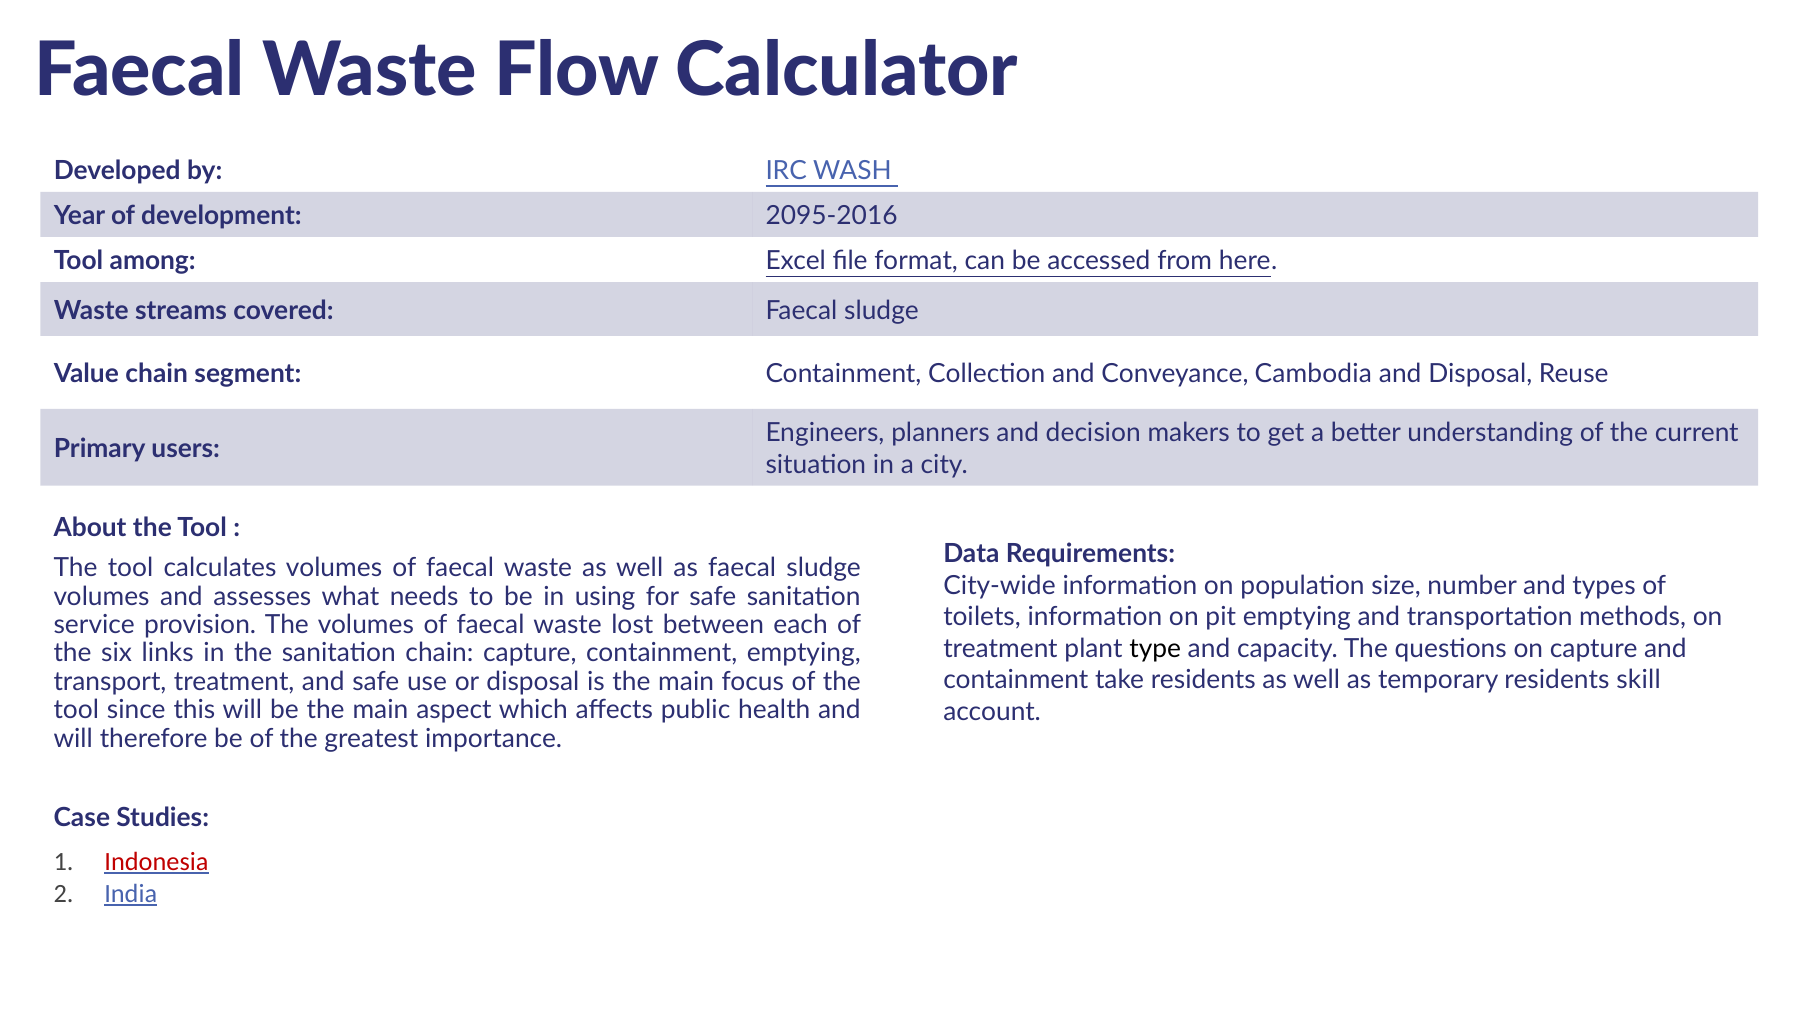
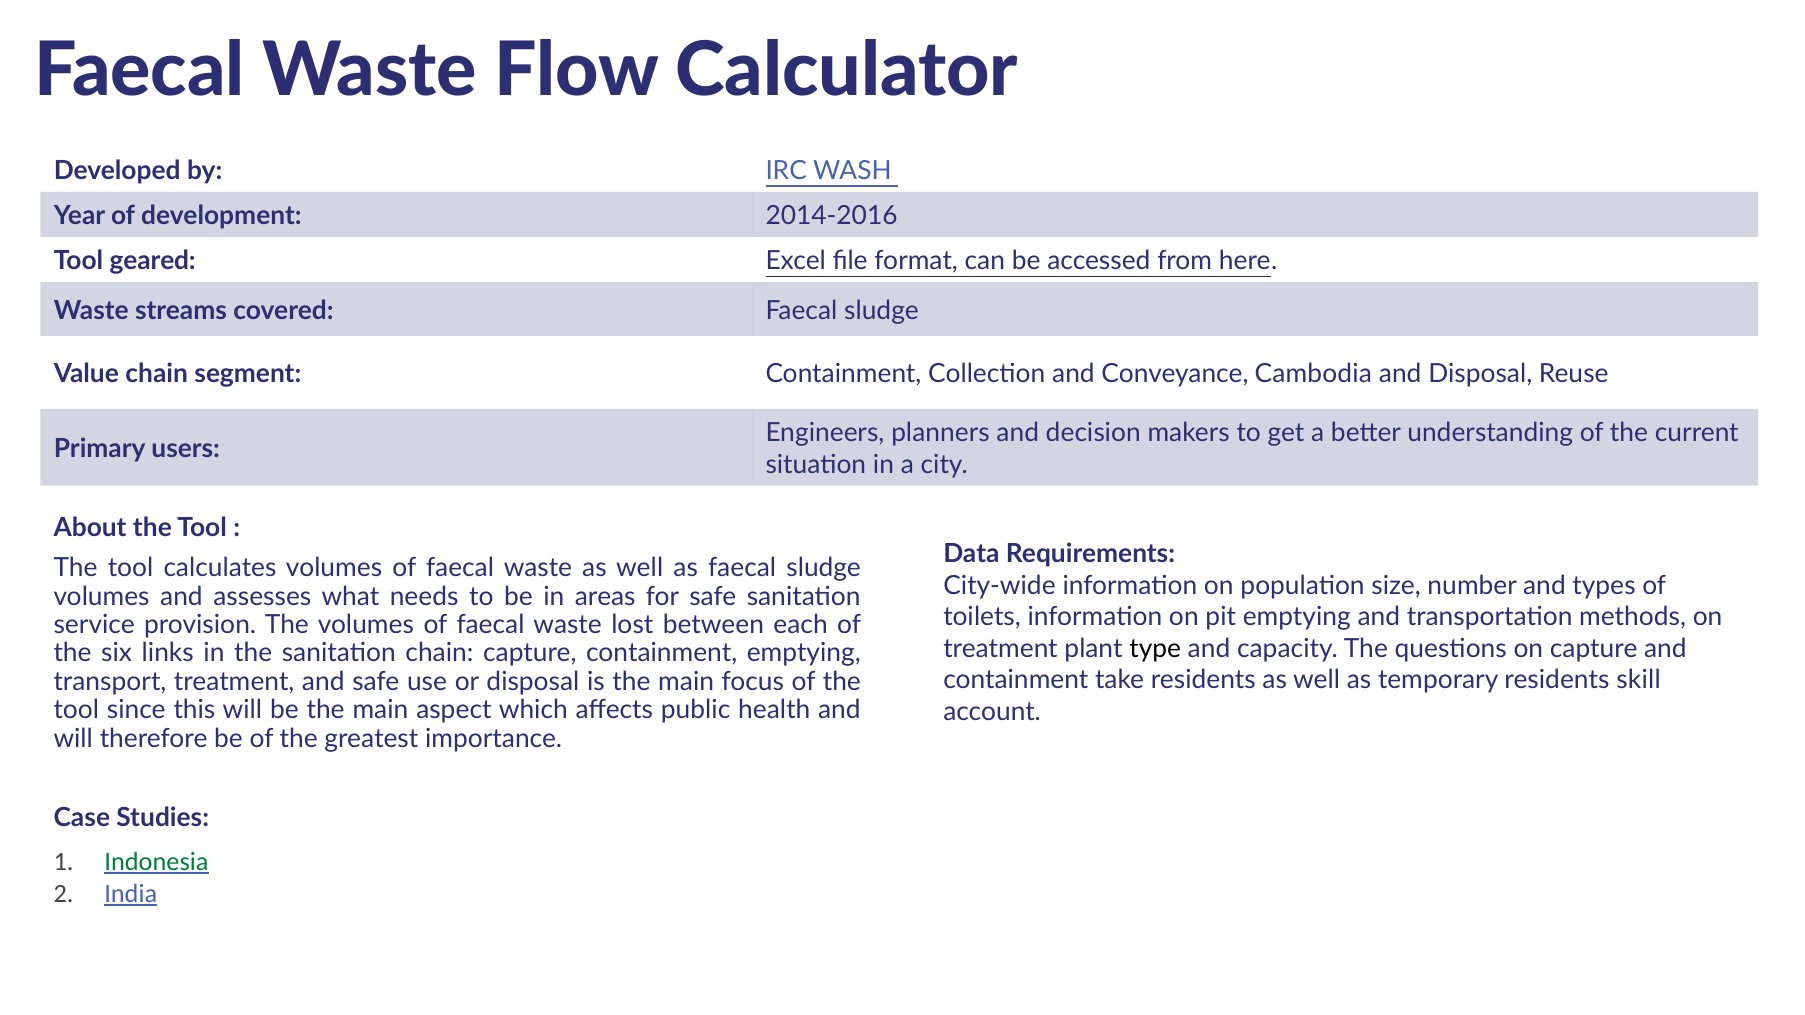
2095-2016: 2095-2016 -> 2014-2016
among: among -> geared
using: using -> areas
Indonesia colour: red -> green
